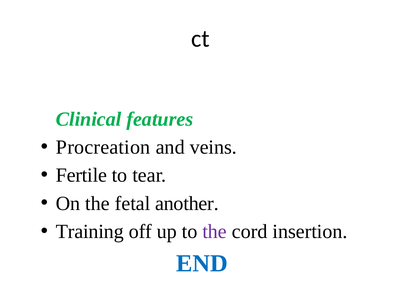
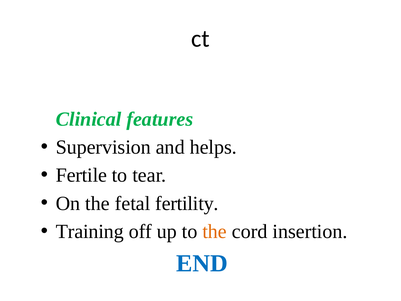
Procreation: Procreation -> Supervision
veins: veins -> helps
another: another -> fertility
the at (215, 231) colour: purple -> orange
